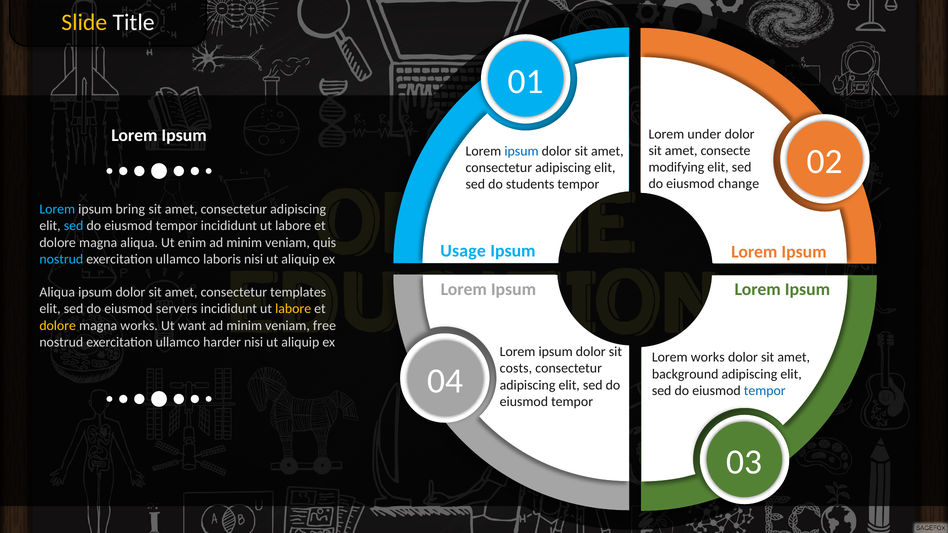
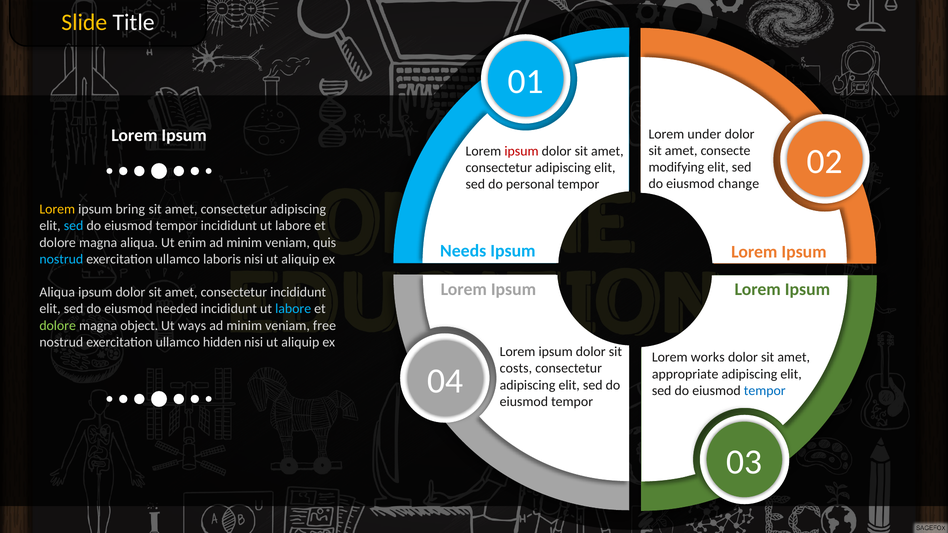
ipsum at (521, 151) colour: blue -> red
students: students -> personal
Lorem at (57, 209) colour: light blue -> yellow
Usage: Usage -> Needs
consectetur templates: templates -> incididunt
servers: servers -> needed
labore at (293, 309) colour: yellow -> light blue
dolore at (58, 326) colour: yellow -> light green
magna works: works -> object
want: want -> ways
harder: harder -> hidden
background: background -> appropriate
